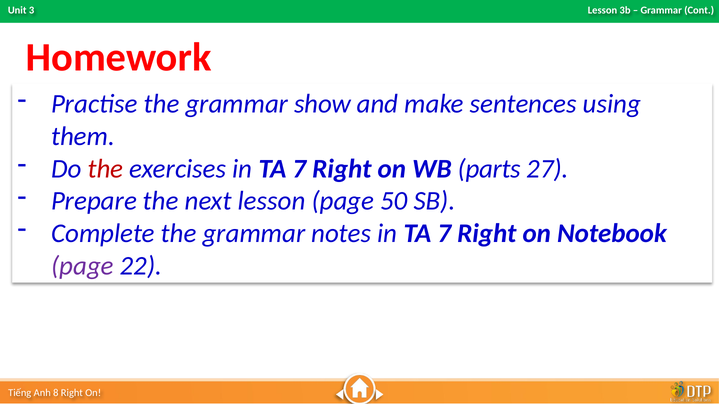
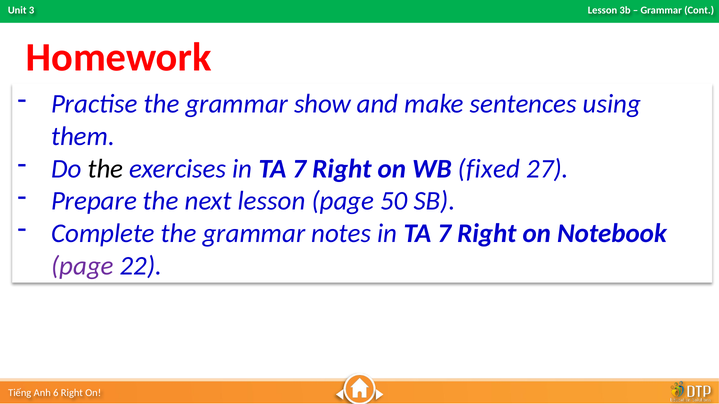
the at (105, 169) colour: red -> black
parts: parts -> fixed
8: 8 -> 6
